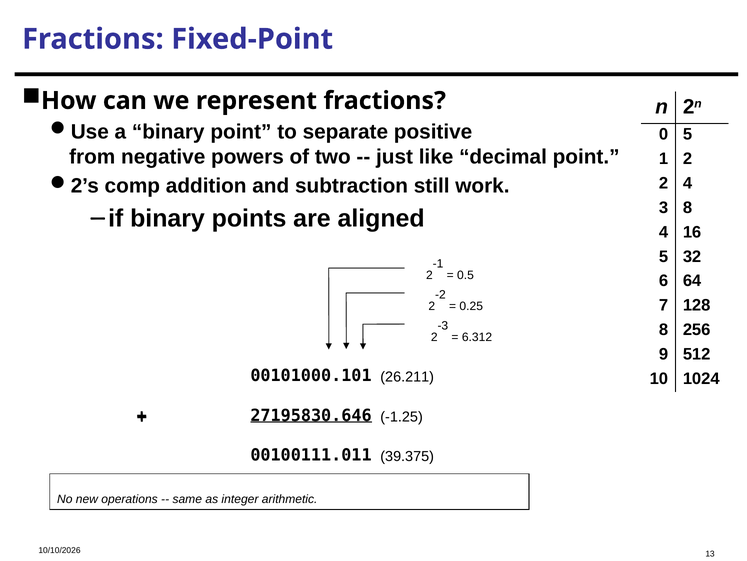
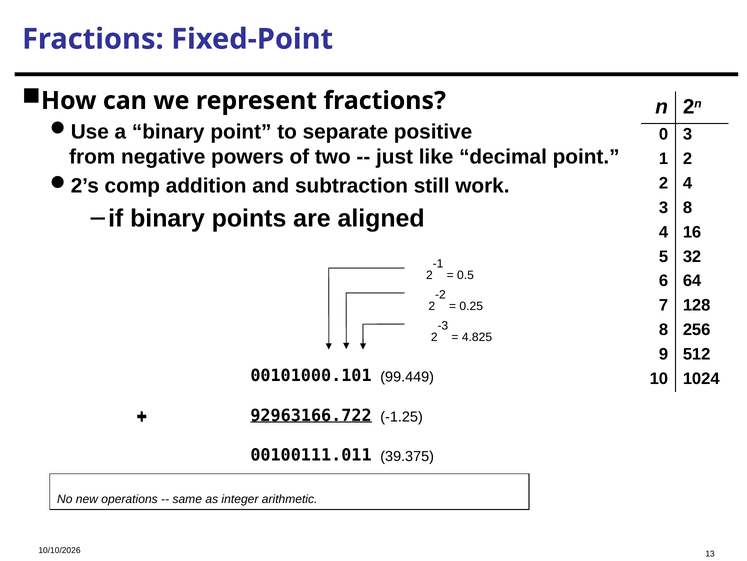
0 5: 5 -> 3
6.312: 6.312 -> 4.825
26.211: 26.211 -> 99.449
27195830.646: 27195830.646 -> 92963166.722
